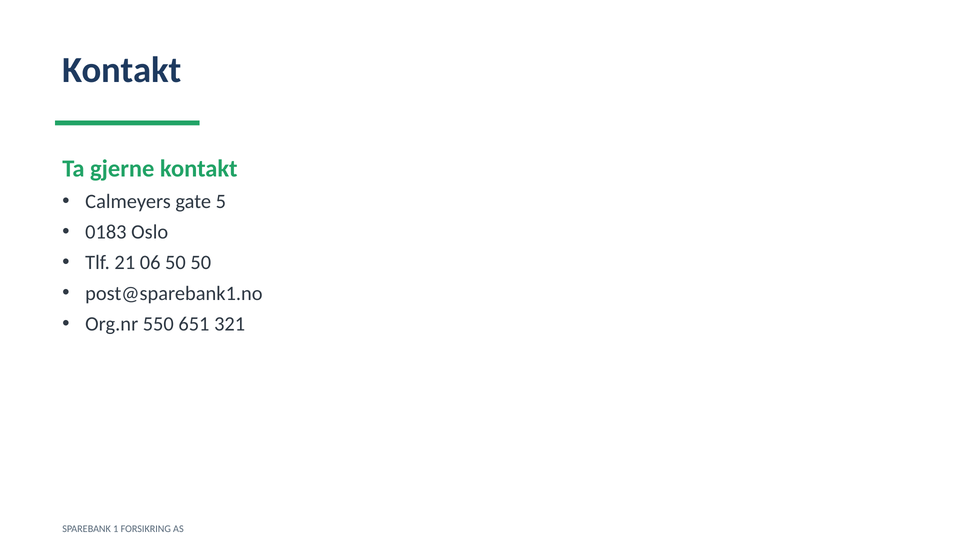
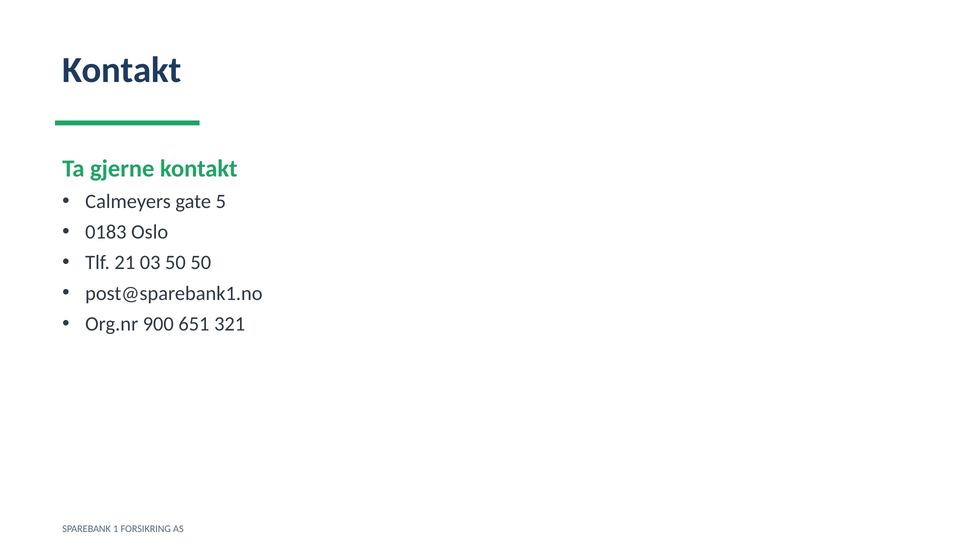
06: 06 -> 03
550: 550 -> 900
